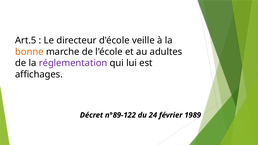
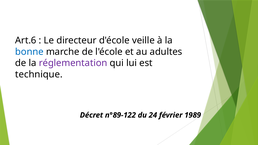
Art.5: Art.5 -> Art.6
bonne colour: orange -> blue
affichages: affichages -> technique
